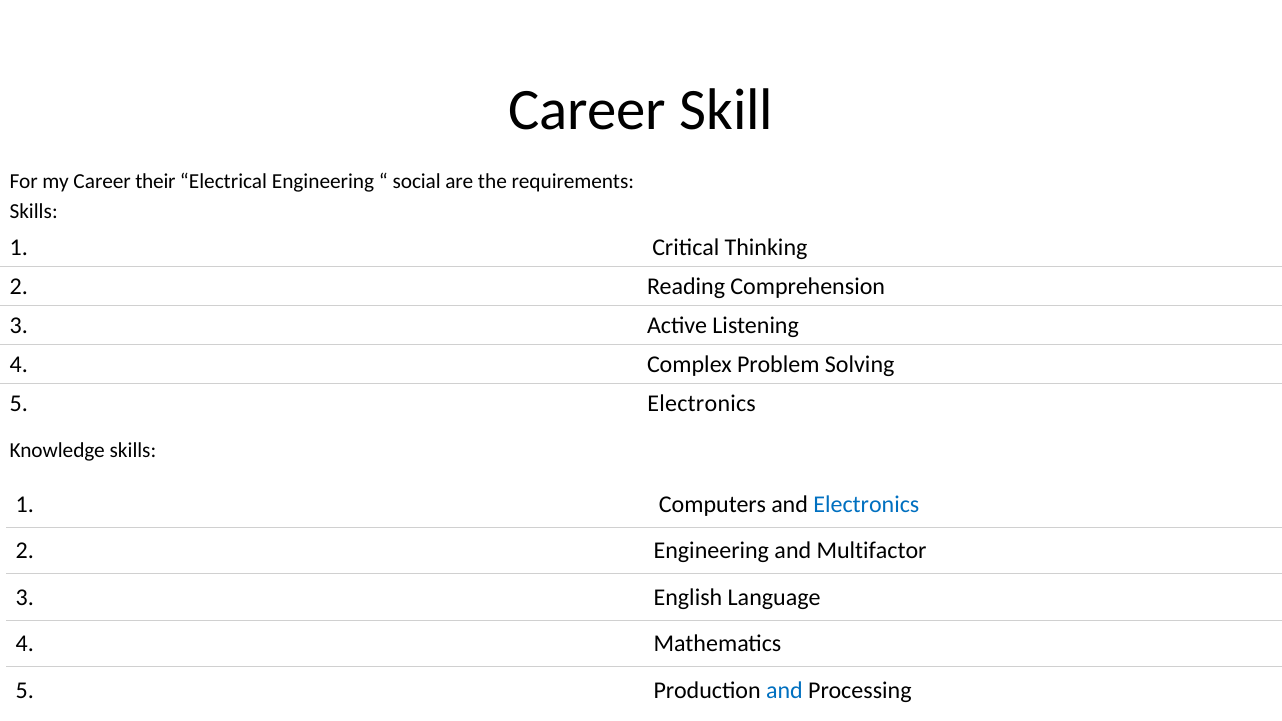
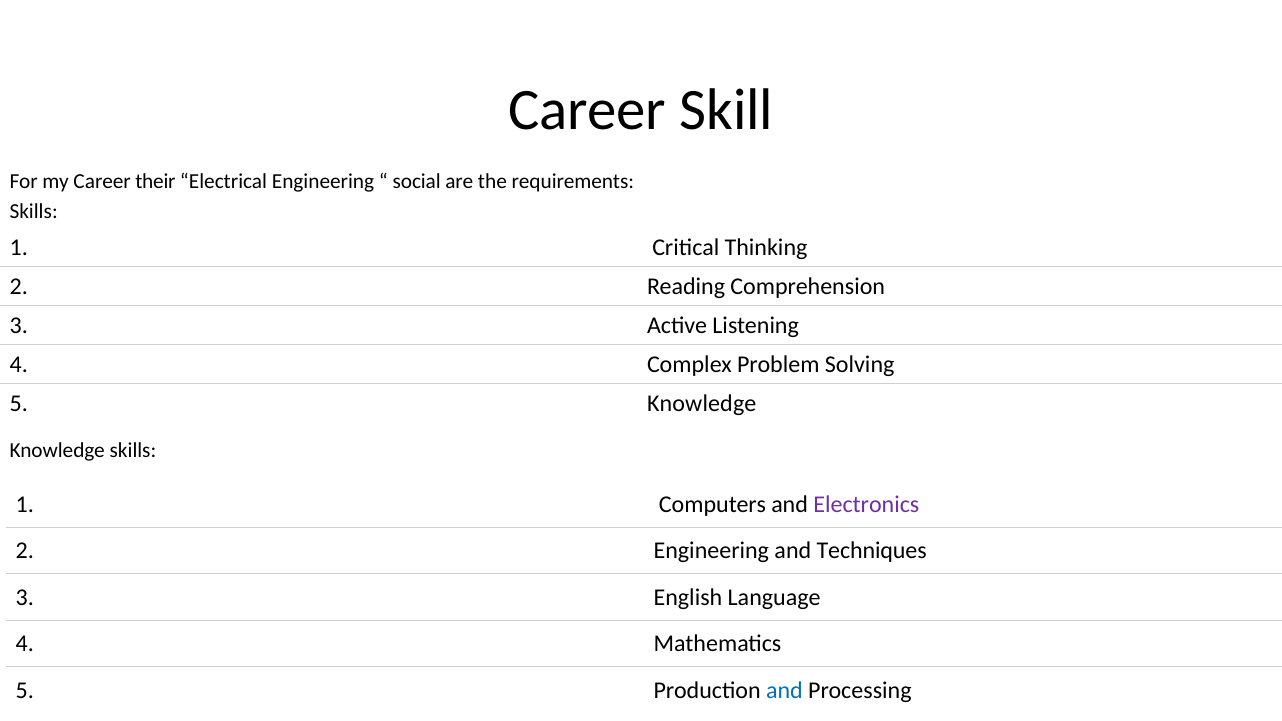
5 Electronics: Electronics -> Knowledge
Electronics at (866, 504) colour: blue -> purple
Multifactor: Multifactor -> Techniques
